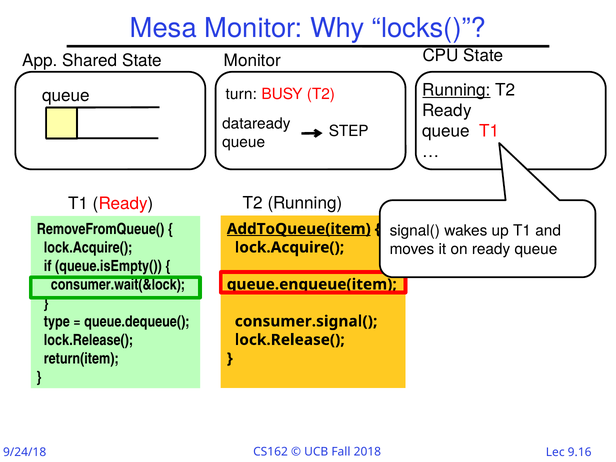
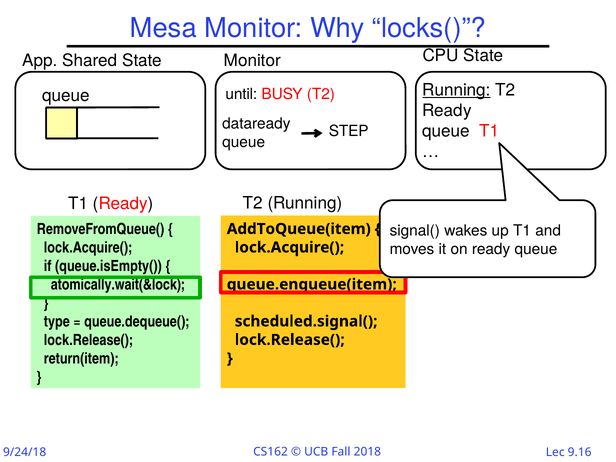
turn: turn -> until
AddToQueue(item underline: present -> none
consumer.wait(&lock: consumer.wait(&lock -> atomically.wait(&lock
consumer.signal(: consumer.signal( -> scheduled.signal(
